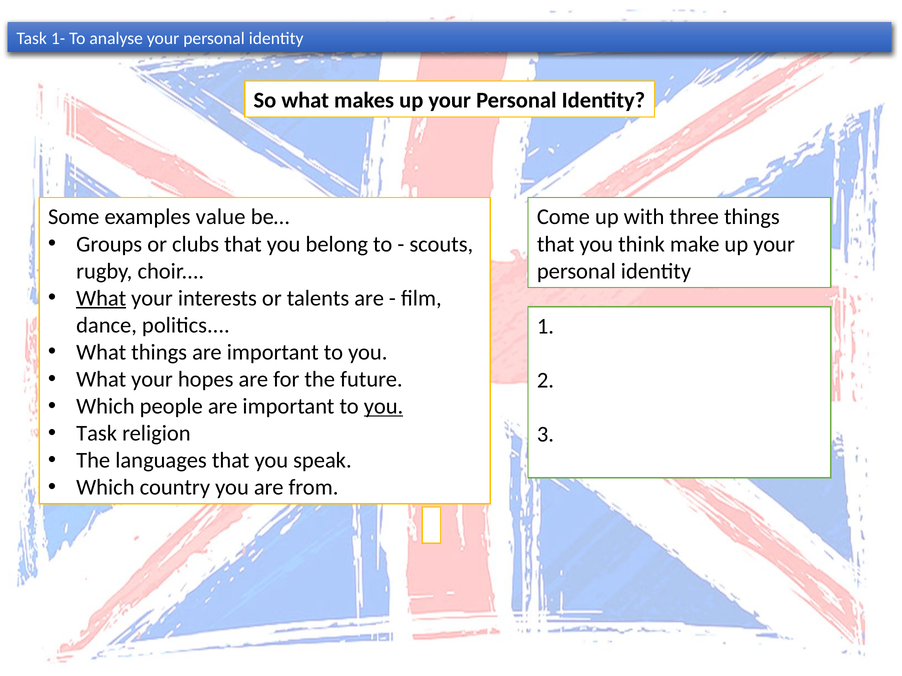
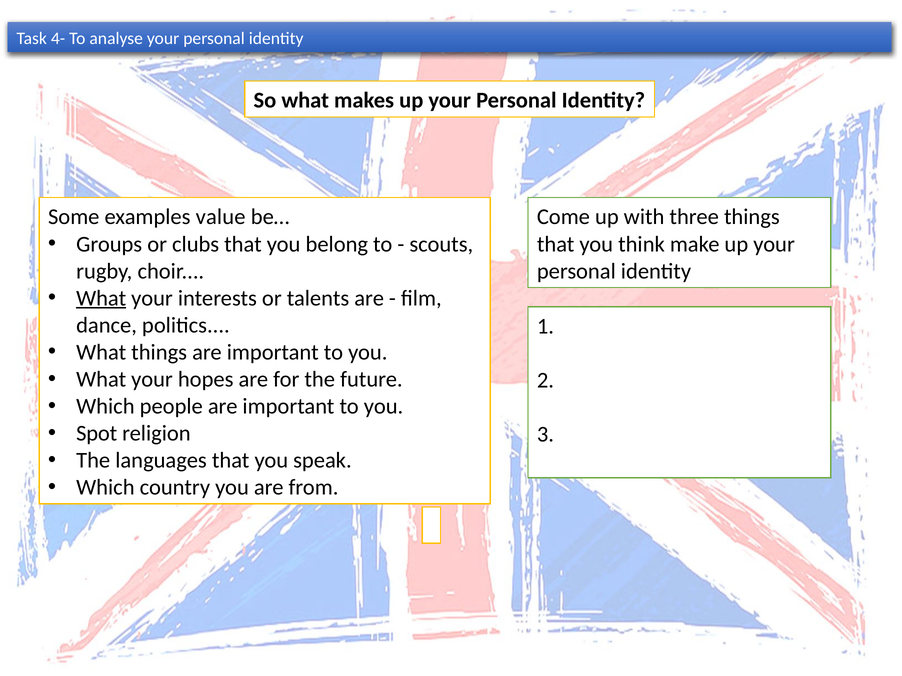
1-: 1- -> 4-
you at (384, 407) underline: present -> none
Task at (97, 434): Task -> Spot
